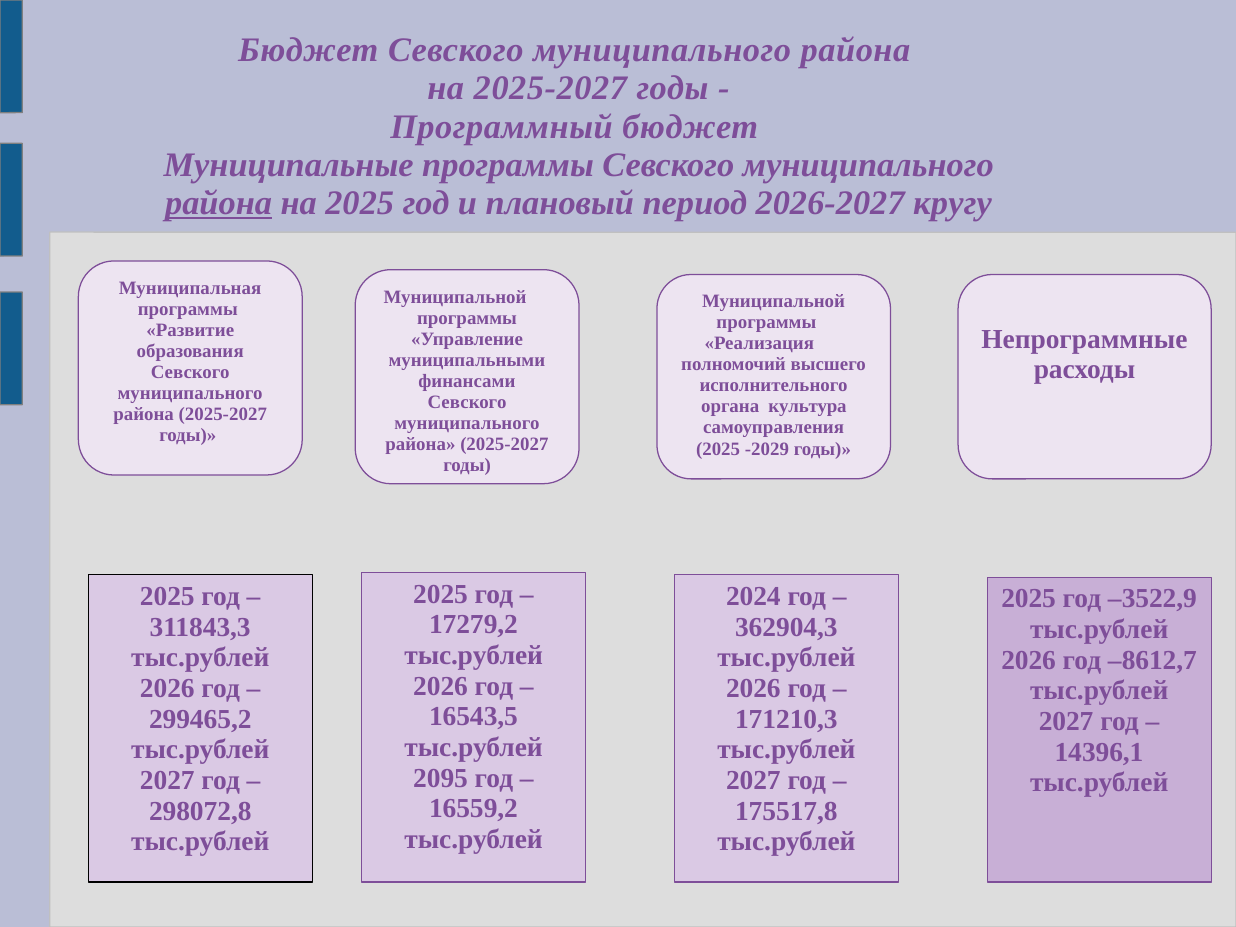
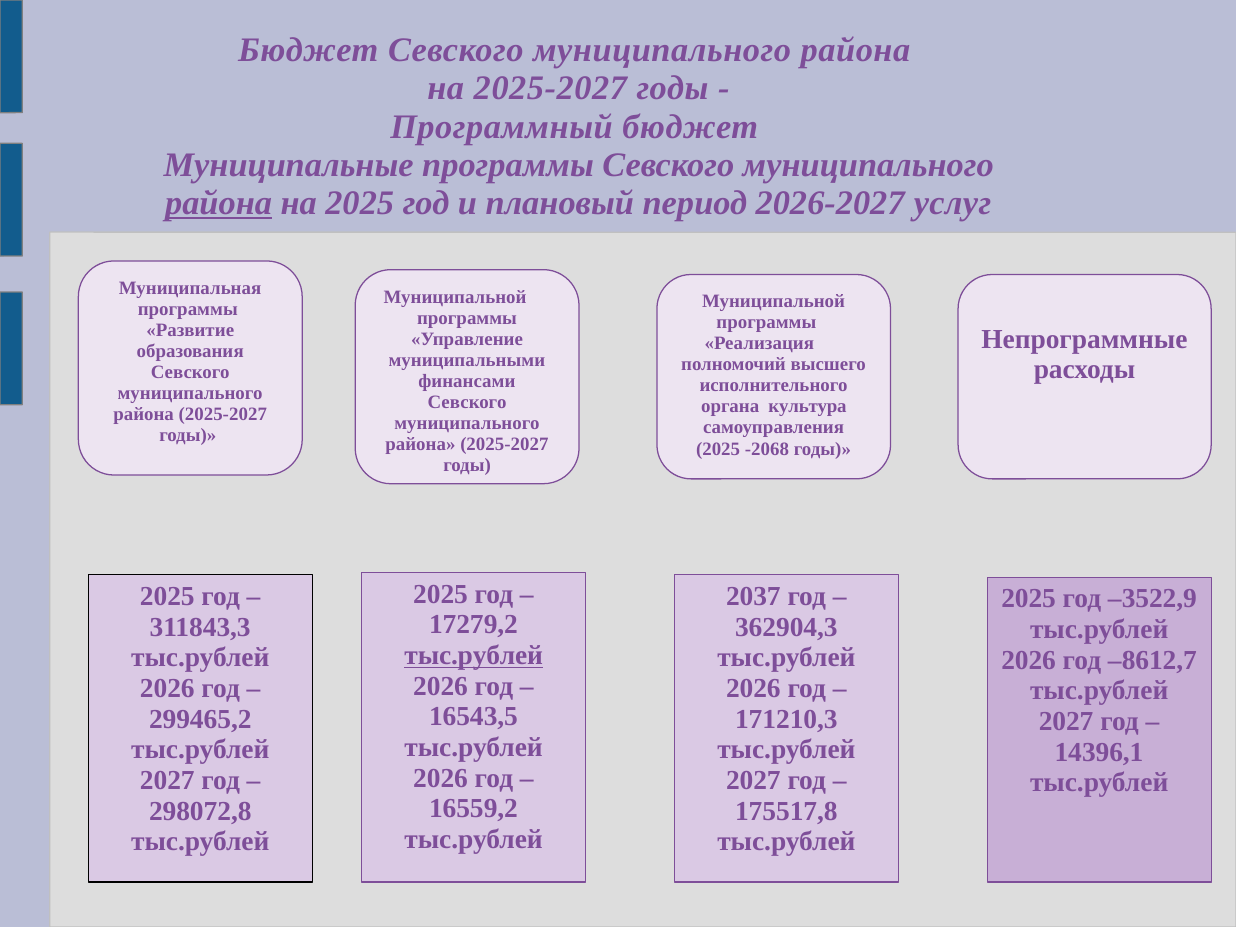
кругу: кругу -> услуг
-2029: -2029 -> -2068
2024: 2024 -> 2037
тыс.рублей at (474, 656) underline: none -> present
2095 at (441, 778): 2095 -> 2026
